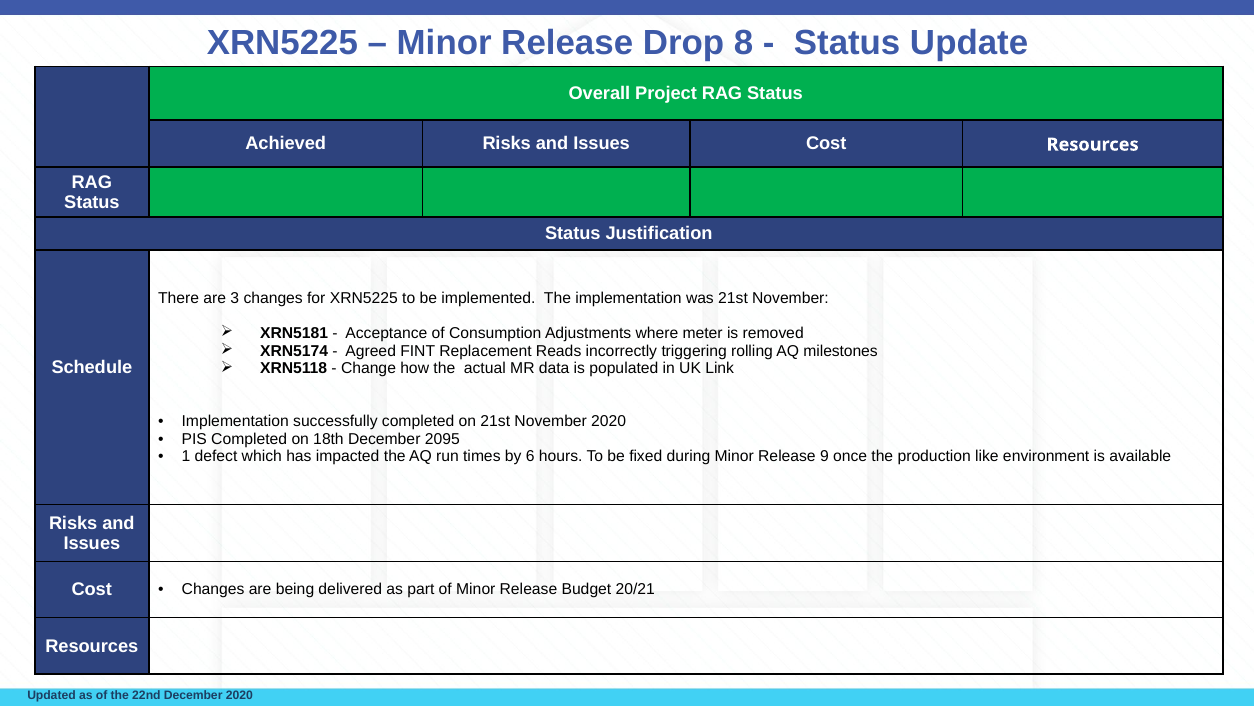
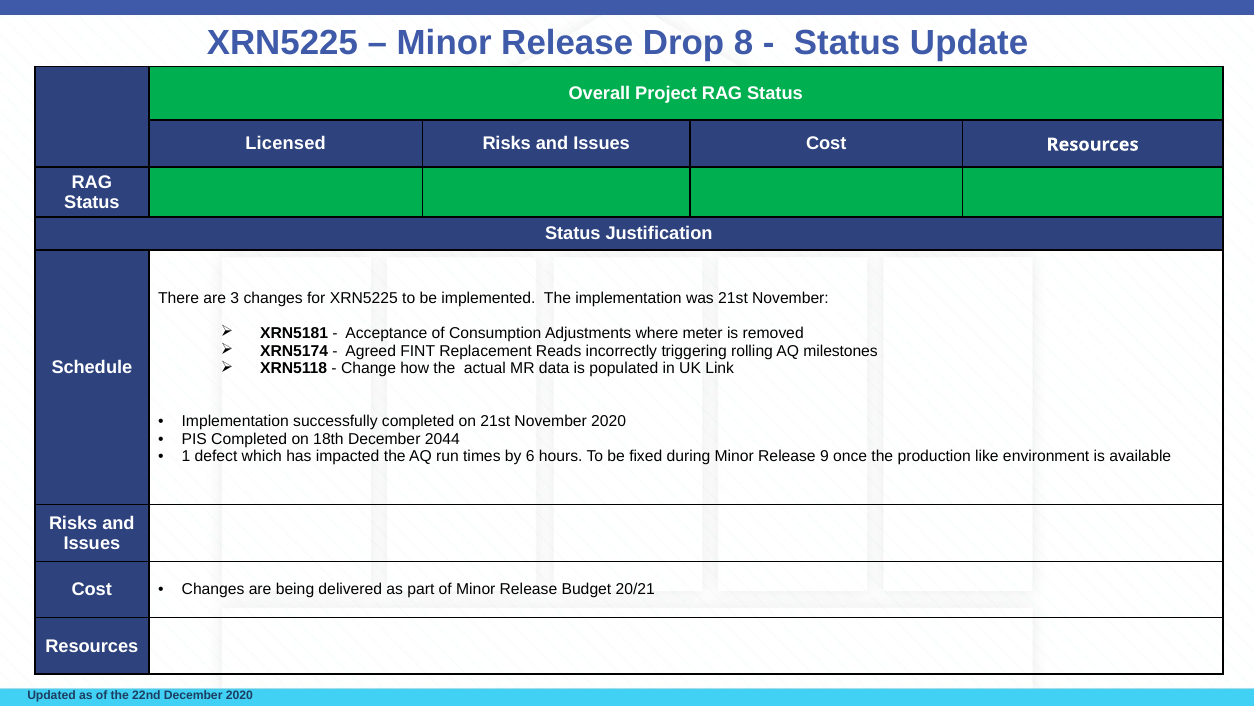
Achieved: Achieved -> Licensed
2095: 2095 -> 2044
